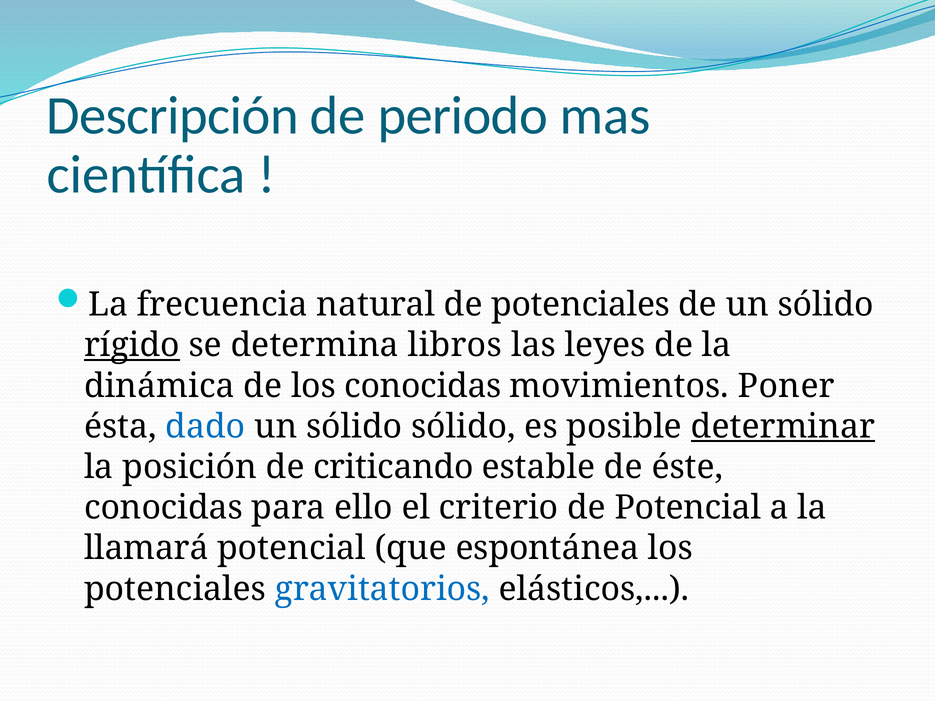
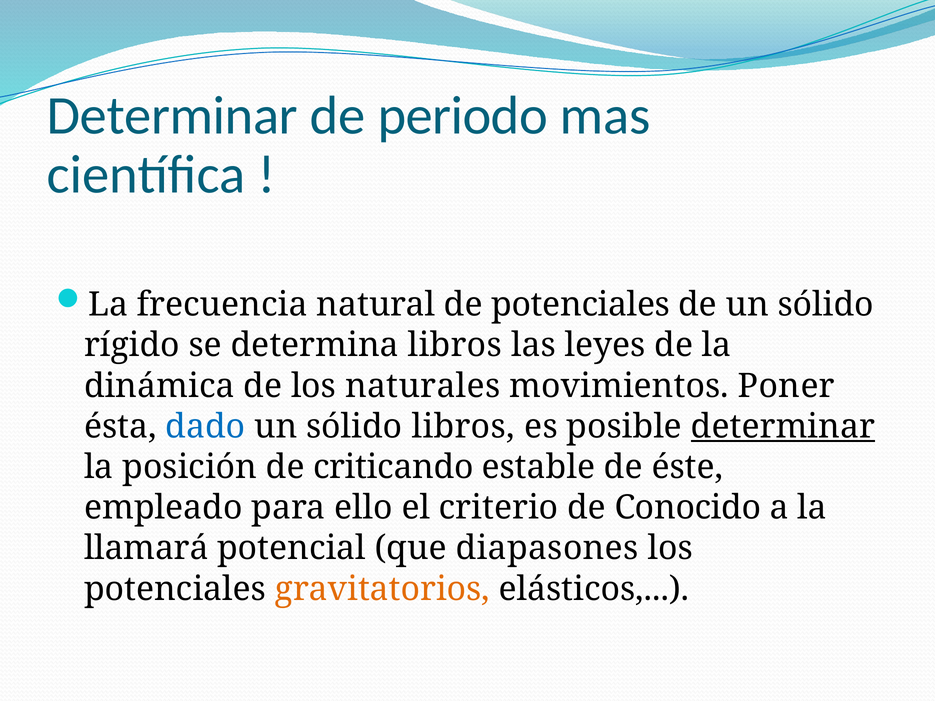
Descripción at (172, 116): Descripción -> Determinar
rígido underline: present -> none
los conocidas: conocidas -> naturales
sólido sólido: sólido -> libros
conocidas at (163, 508): conocidas -> empleado
de Potencial: Potencial -> Conocido
espontánea: espontánea -> diapasones
gravitatorios colour: blue -> orange
